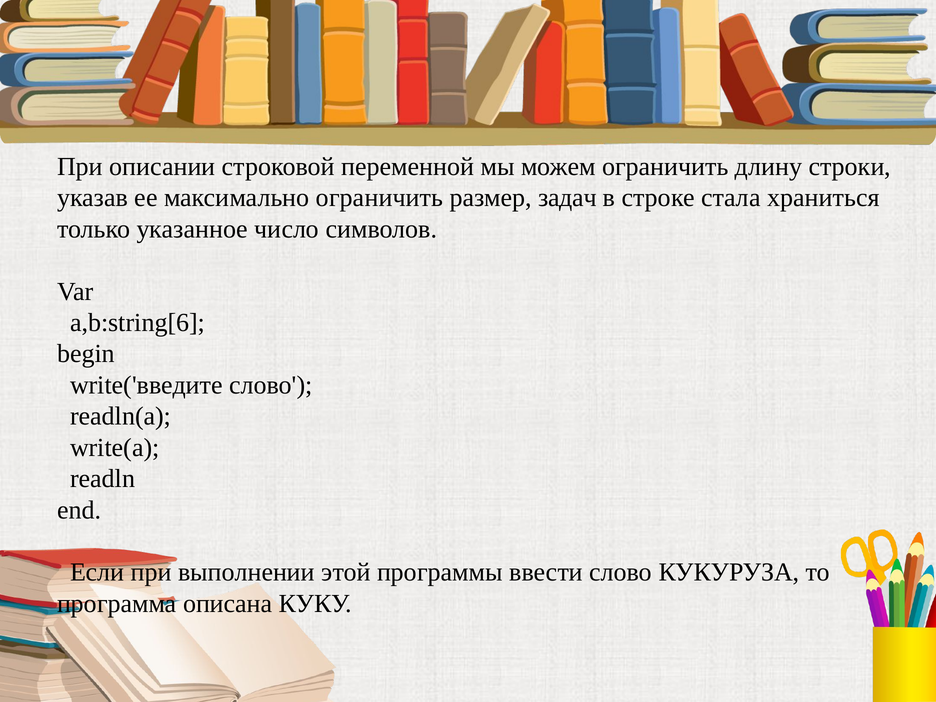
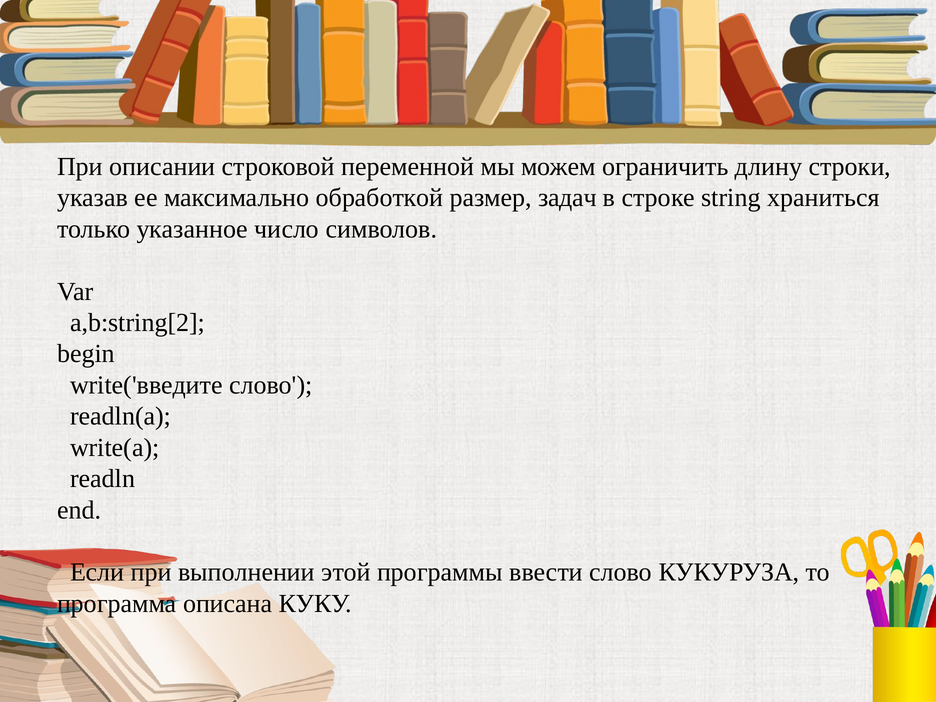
максимально ограничить: ограничить -> обработкой
стала: стала -> string
a,b:string[6: a,b:string[6 -> a,b:string[2
